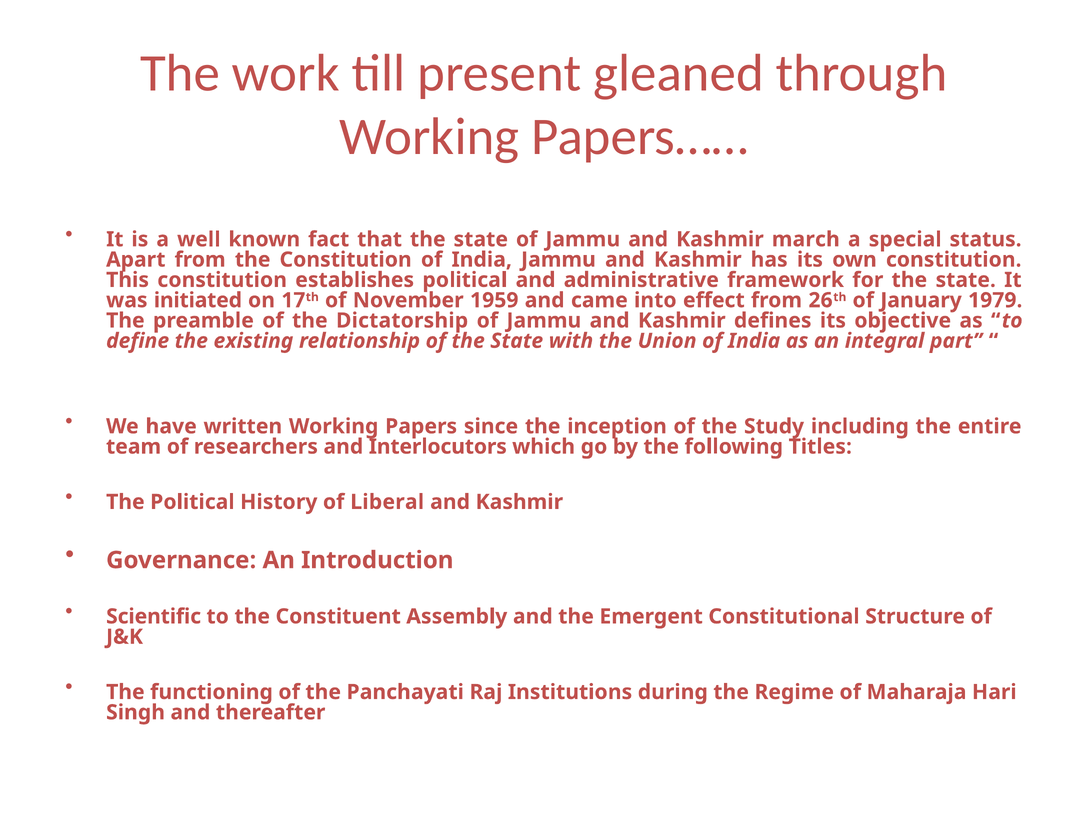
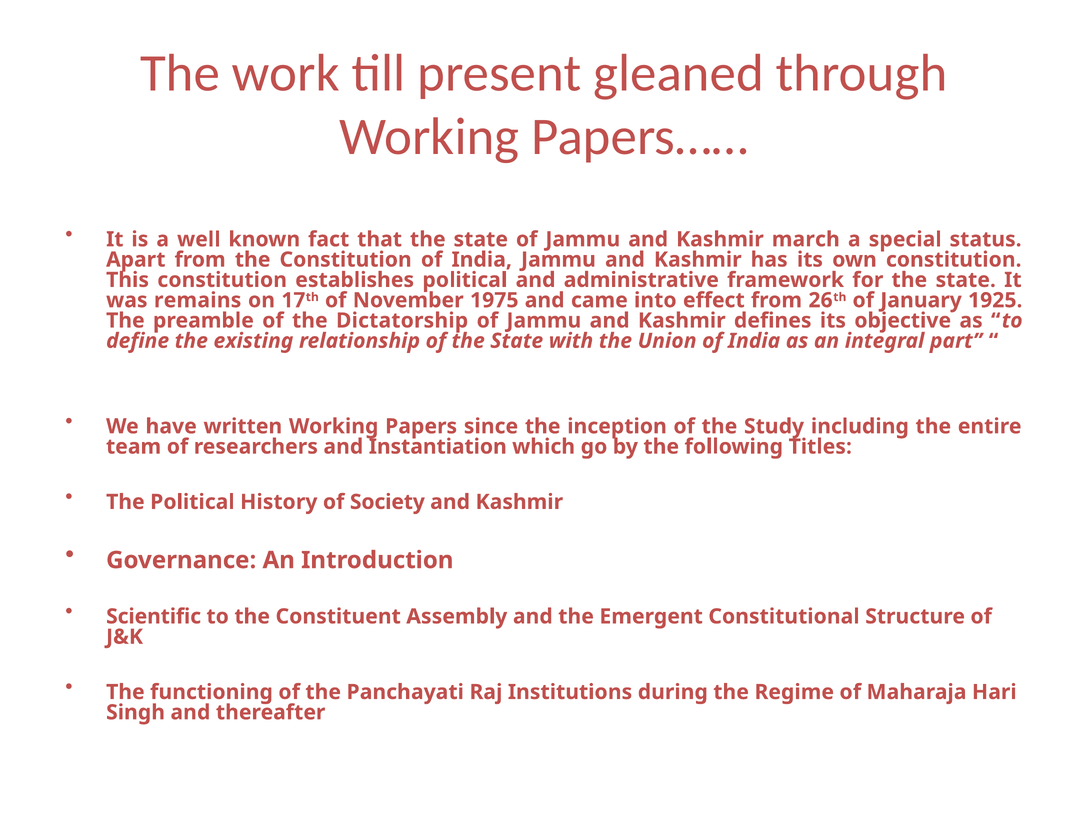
initiated: initiated -> remains
1959: 1959 -> 1975
1979: 1979 -> 1925
Interlocutors: Interlocutors -> Instantiation
Liberal: Liberal -> Society
